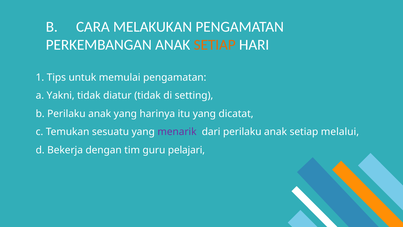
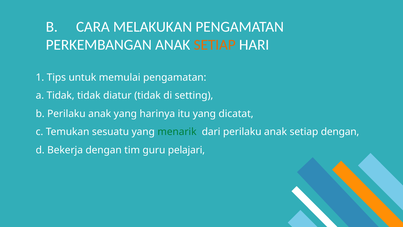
a Yakni: Yakni -> Tidak
menarik colour: purple -> green
setiap melalui: melalui -> dengan
